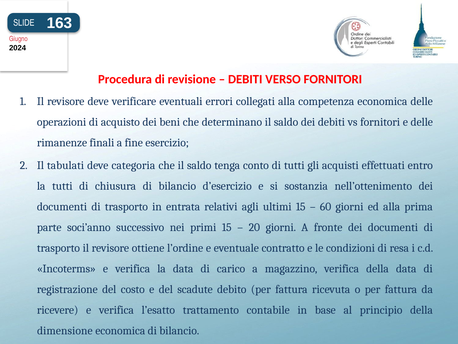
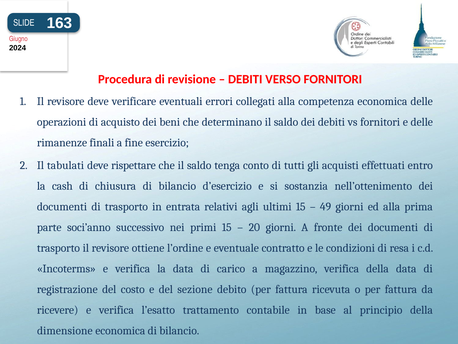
categoria: categoria -> rispettare
la tutti: tutti -> cash
60: 60 -> 49
scadute: scadute -> sezione
